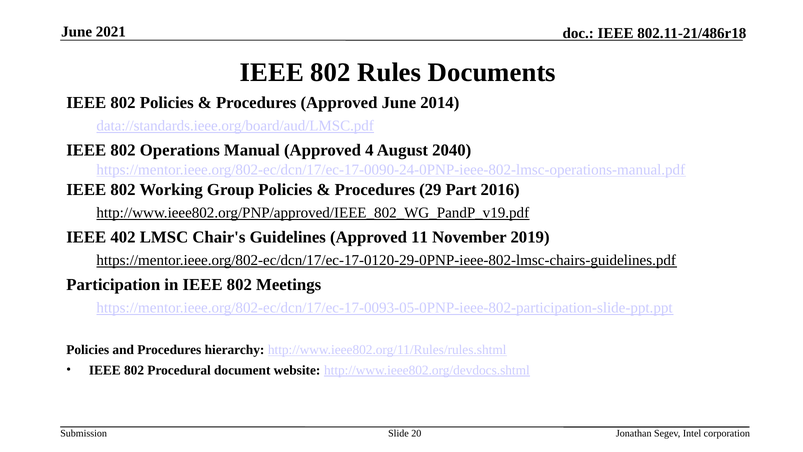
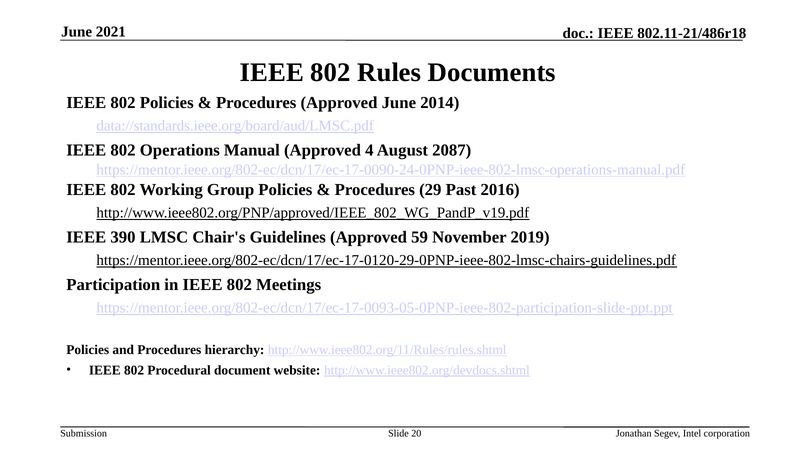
2040: 2040 -> 2087
Part: Part -> Past
402: 402 -> 390
11: 11 -> 59
